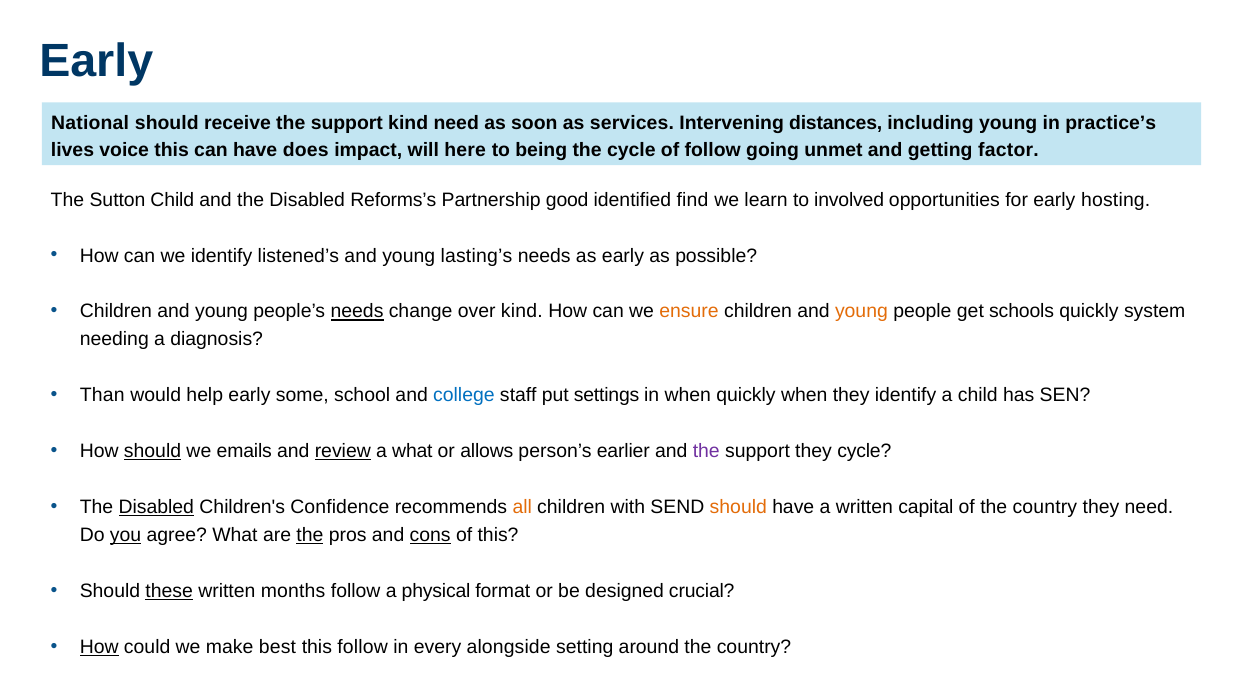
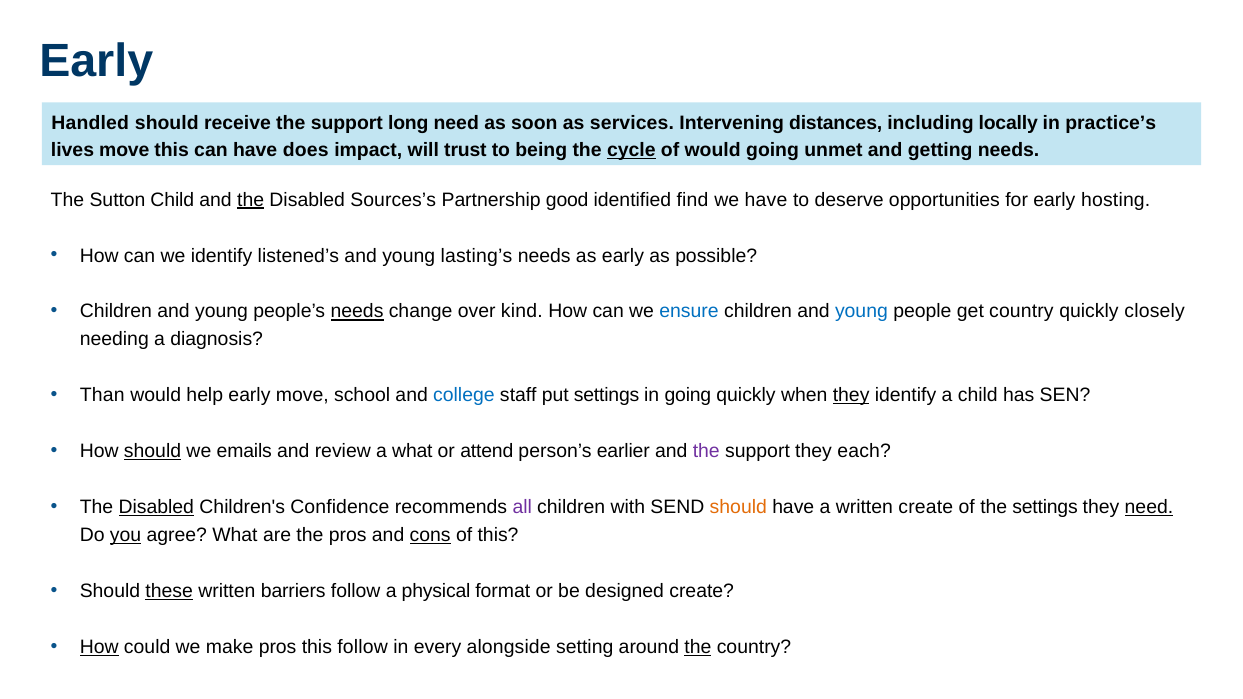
National: National -> Handled
support kind: kind -> long
including young: young -> locally
lives voice: voice -> move
here: here -> trust
cycle at (631, 150) underline: none -> present
of follow: follow -> would
getting factor: factor -> needs
the at (251, 200) underline: none -> present
Reforms’s: Reforms’s -> Sources’s
we learn: learn -> have
involved: involved -> deserve
ensure colour: orange -> blue
young at (861, 312) colour: orange -> blue
get schools: schools -> country
system: system -> closely
early some: some -> move
in when: when -> going
they at (851, 396) underline: none -> present
review underline: present -> none
allows: allows -> attend
they cycle: cycle -> each
all colour: orange -> purple
written capital: capital -> create
of the country: country -> settings
need at (1149, 507) underline: none -> present
the at (310, 535) underline: present -> none
months: months -> barriers
designed crucial: crucial -> create
make best: best -> pros
the at (698, 647) underline: none -> present
